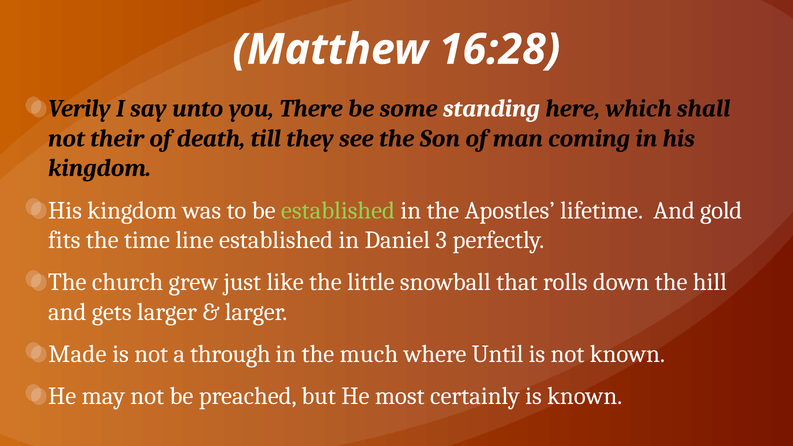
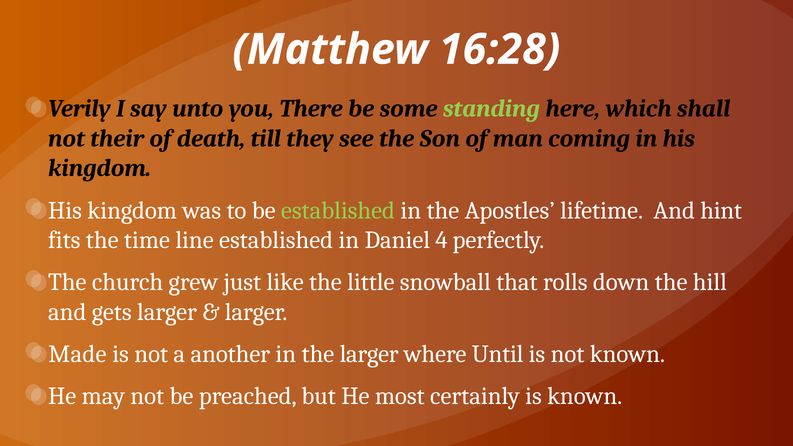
standing colour: white -> light green
gold: gold -> hint
3: 3 -> 4
through: through -> another
the much: much -> larger
